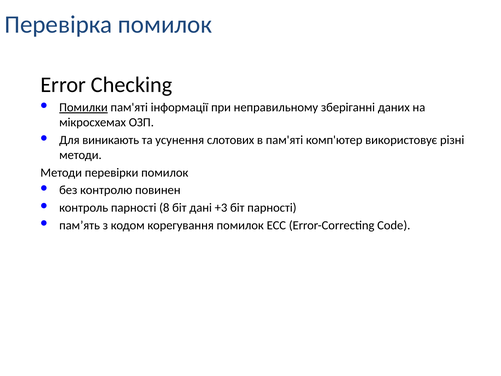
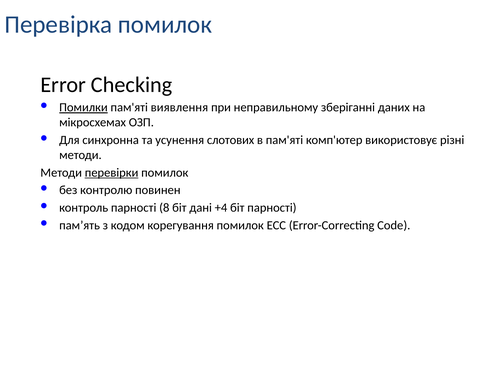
інформації: інформації -> виявлення
виникають: виникають -> синхронна
перевірки underline: none -> present
+3: +3 -> +4
